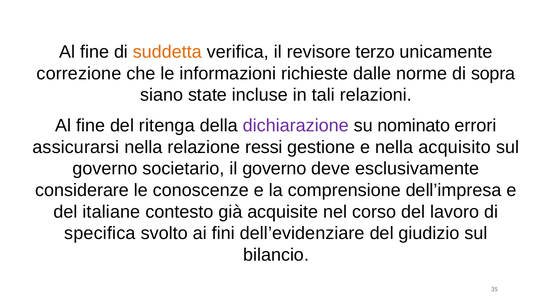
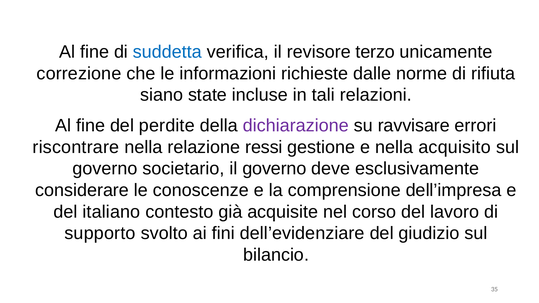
suddetta colour: orange -> blue
sopra: sopra -> rifiuta
ritenga: ritenga -> perdite
nominato: nominato -> ravvisare
assicurarsi: assicurarsi -> riscontrare
italiane: italiane -> italiano
specifica: specifica -> supporto
